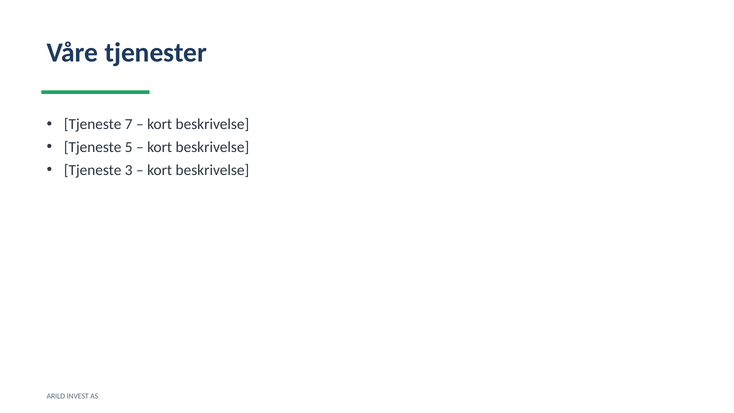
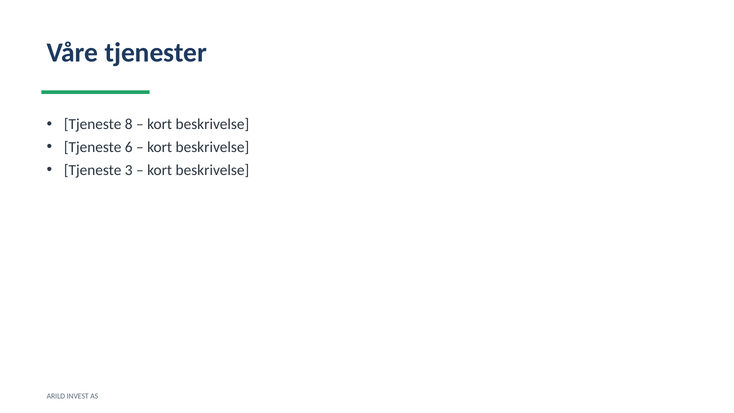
7: 7 -> 8
5: 5 -> 6
